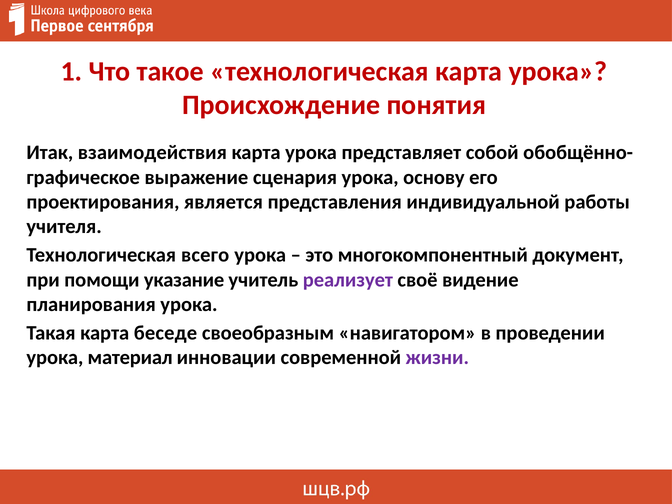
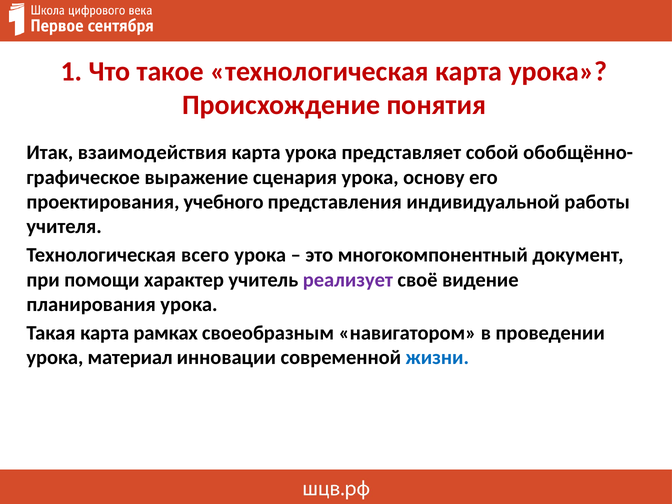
является: является -> учебного
указание: указание -> характер
беседе: беседе -> рамках
жизни colour: purple -> blue
